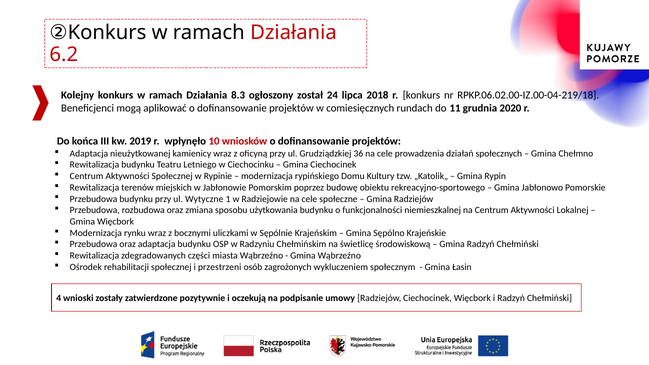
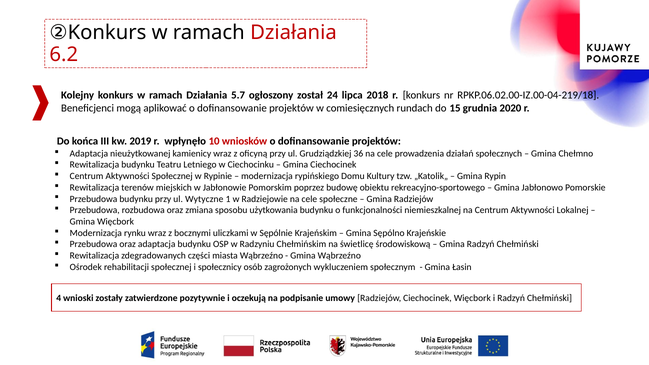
8.3: 8.3 -> 5.7
11: 11 -> 15
przestrzeni: przestrzeni -> społecznicy
